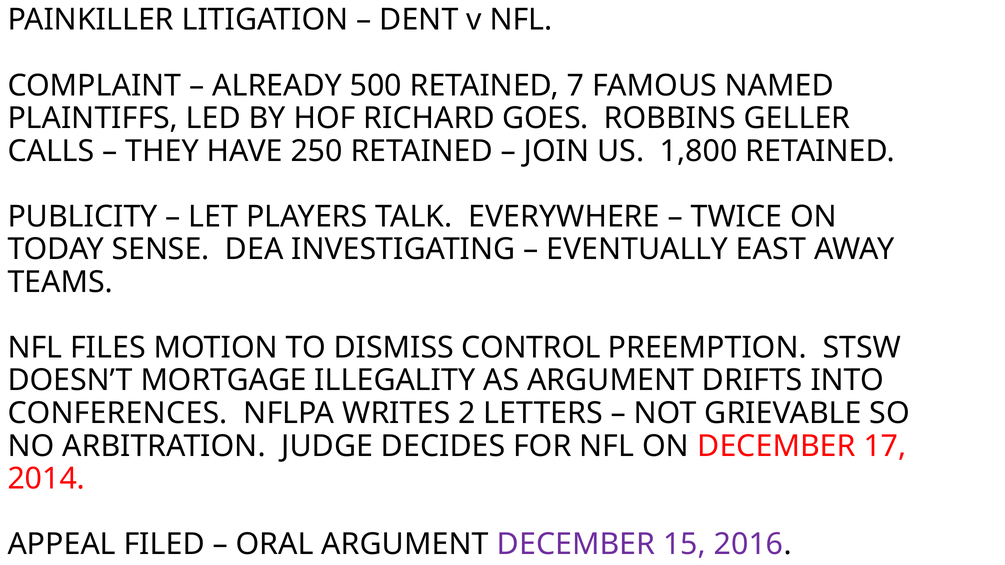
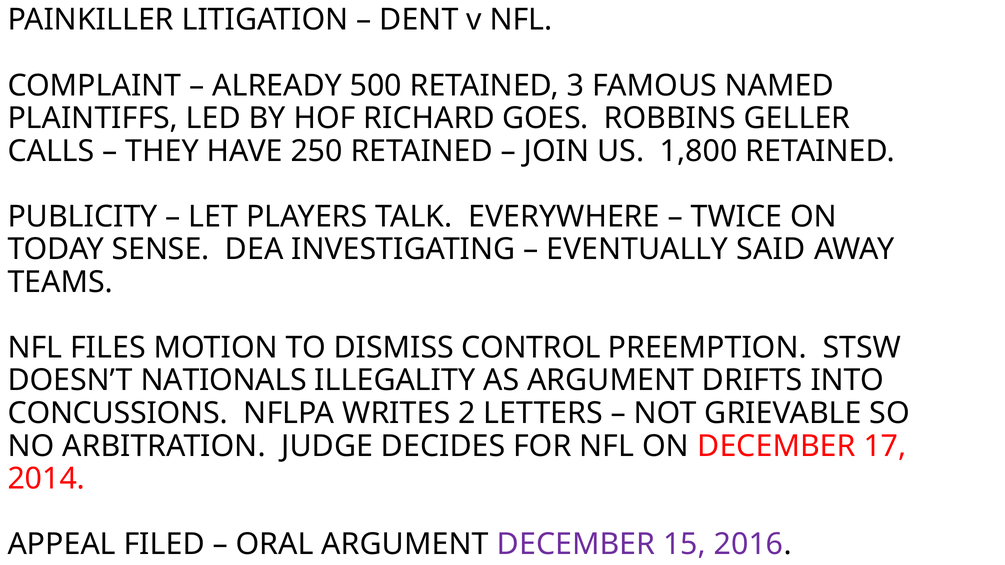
7: 7 -> 3
EAST: EAST -> SAID
MORTGAGE: MORTGAGE -> NATIONALS
CONFERENCES: CONFERENCES -> CONCUSSIONS
